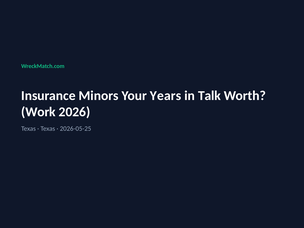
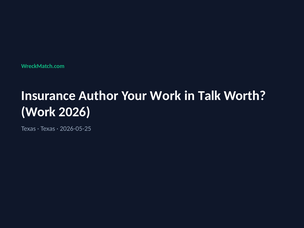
Minors: Minors -> Author
Your Years: Years -> Work
